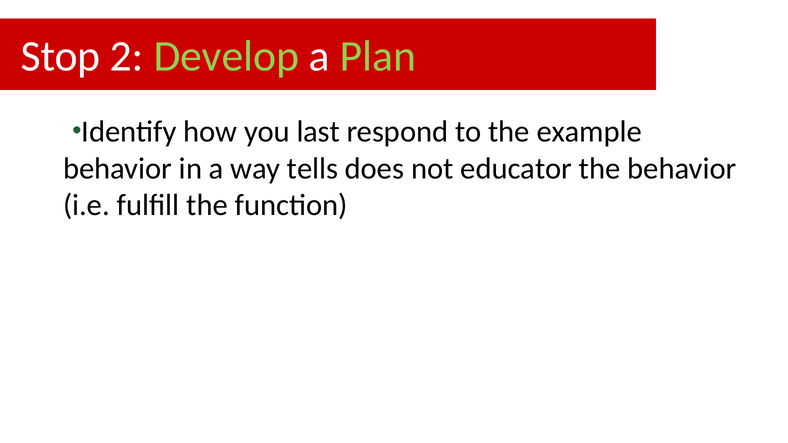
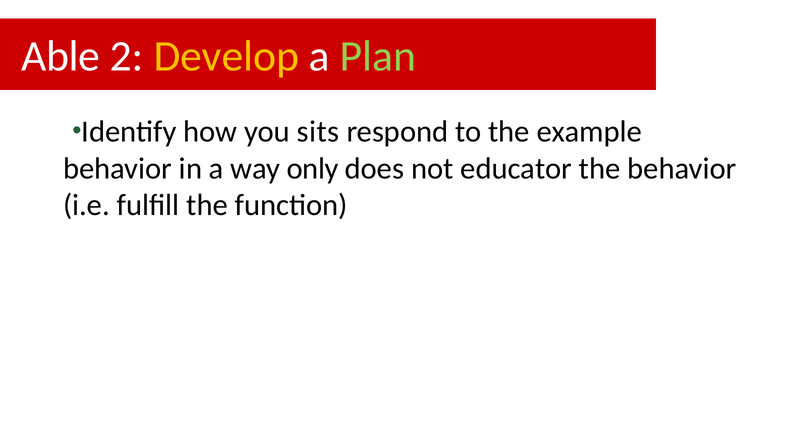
Stop: Stop -> Able
Develop colour: light green -> yellow
last: last -> sits
tells: tells -> only
